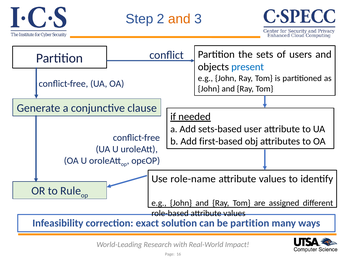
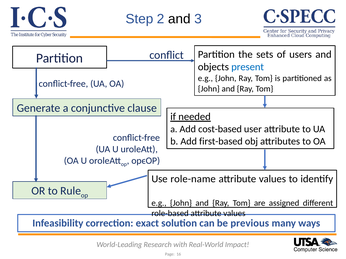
and at (179, 19) colour: orange -> black
sets-based: sets-based -> cost-based
be partition: partition -> previous
